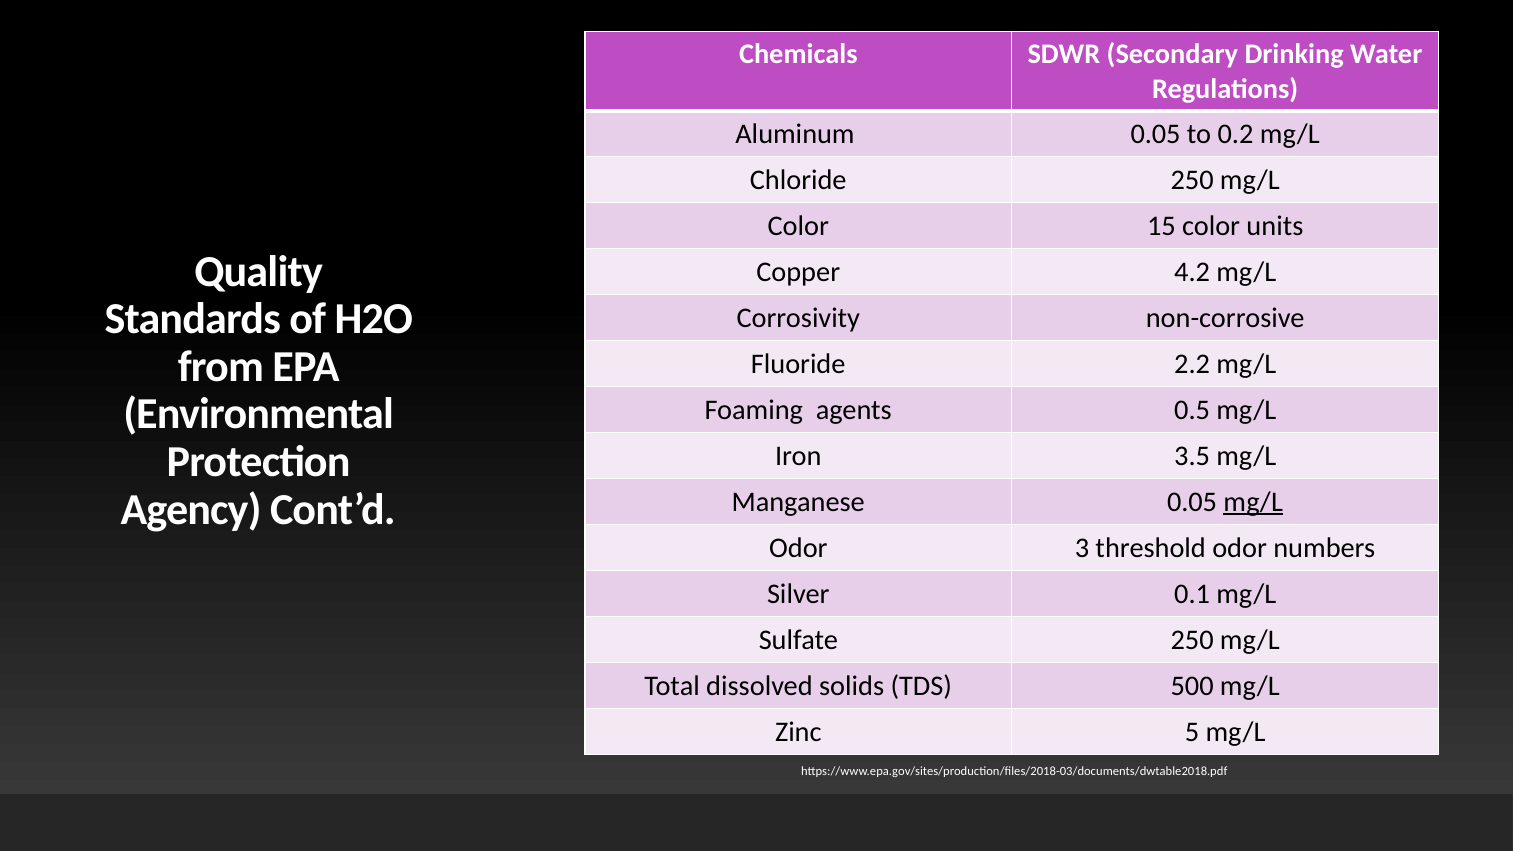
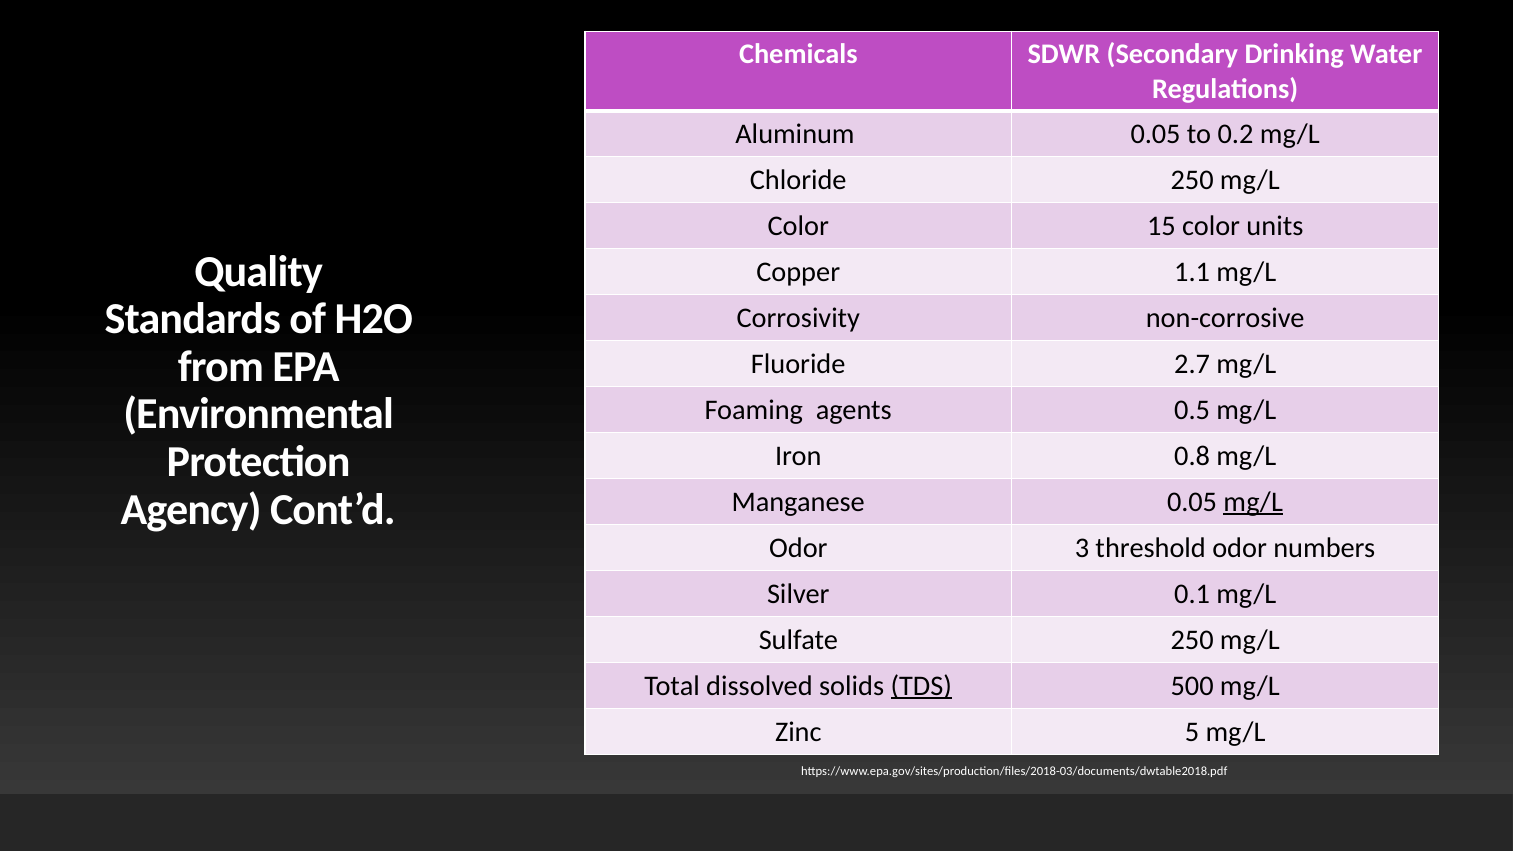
4.2: 4.2 -> 1.1
2.2: 2.2 -> 2.7
3.5: 3.5 -> 0.8
TDS underline: none -> present
